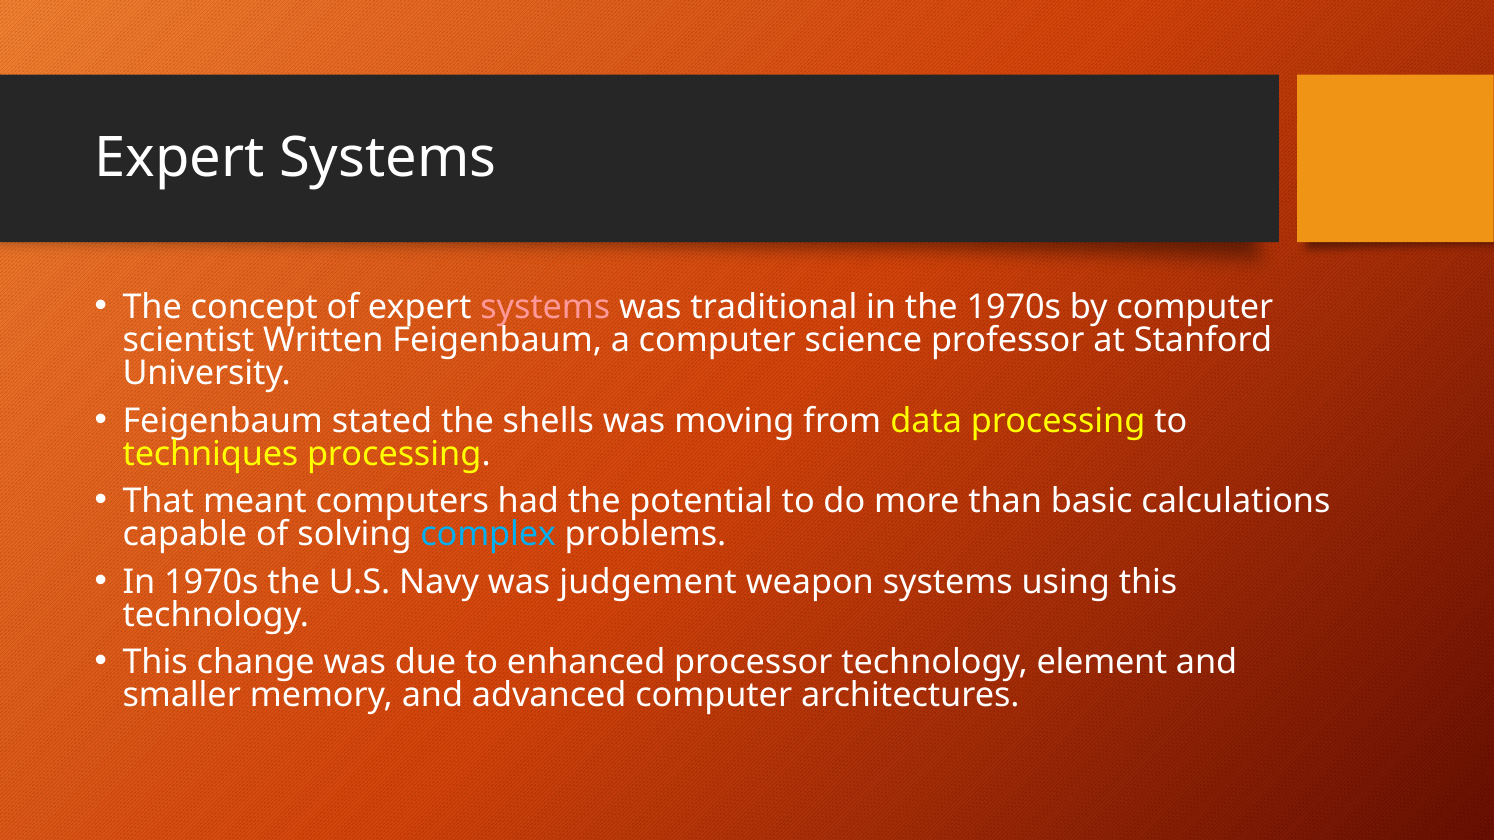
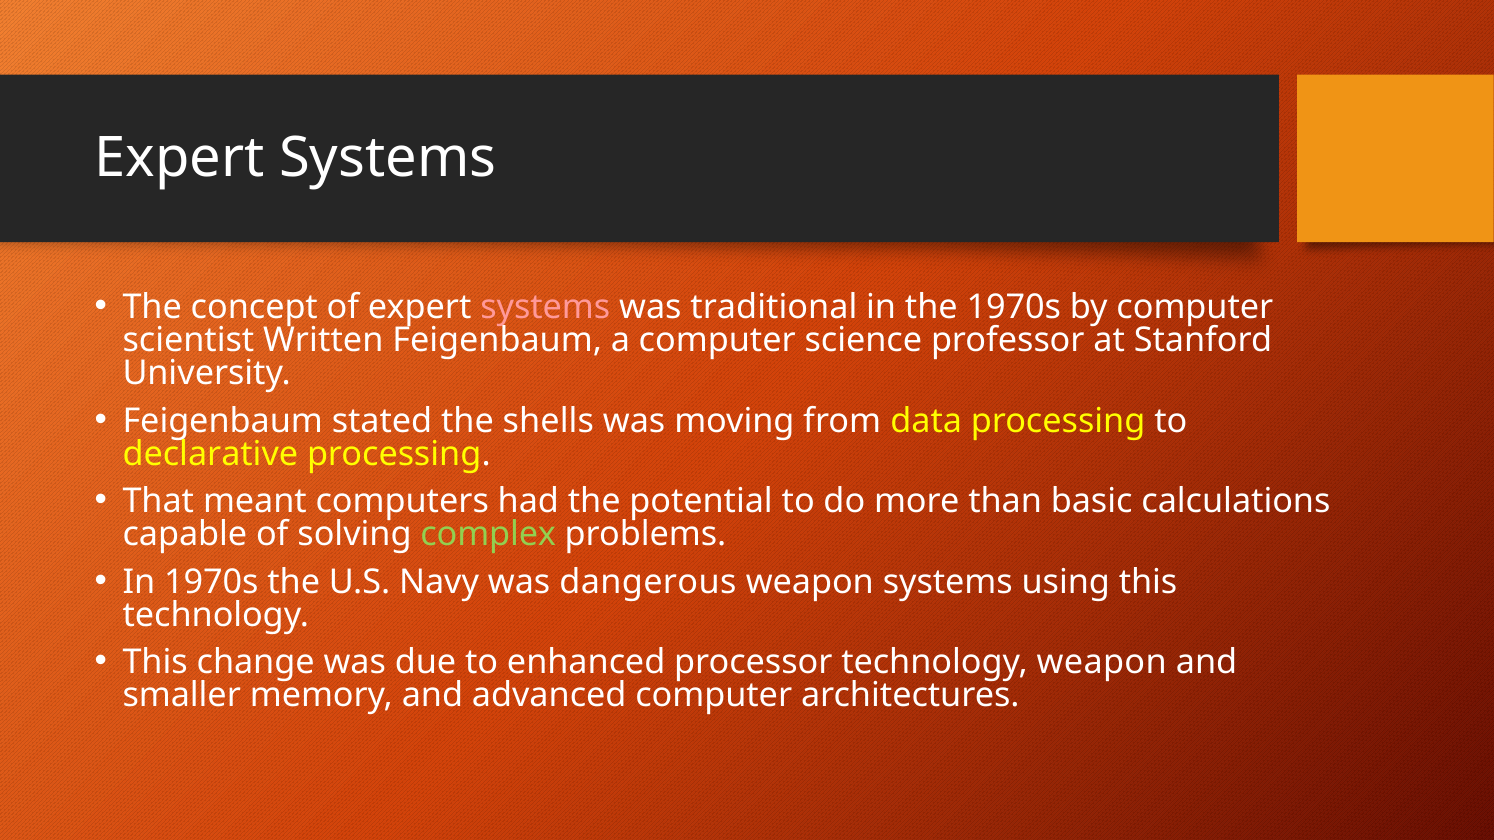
techniques: techniques -> declarative
complex colour: light blue -> light green
judgement: judgement -> dangerous
technology element: element -> weapon
